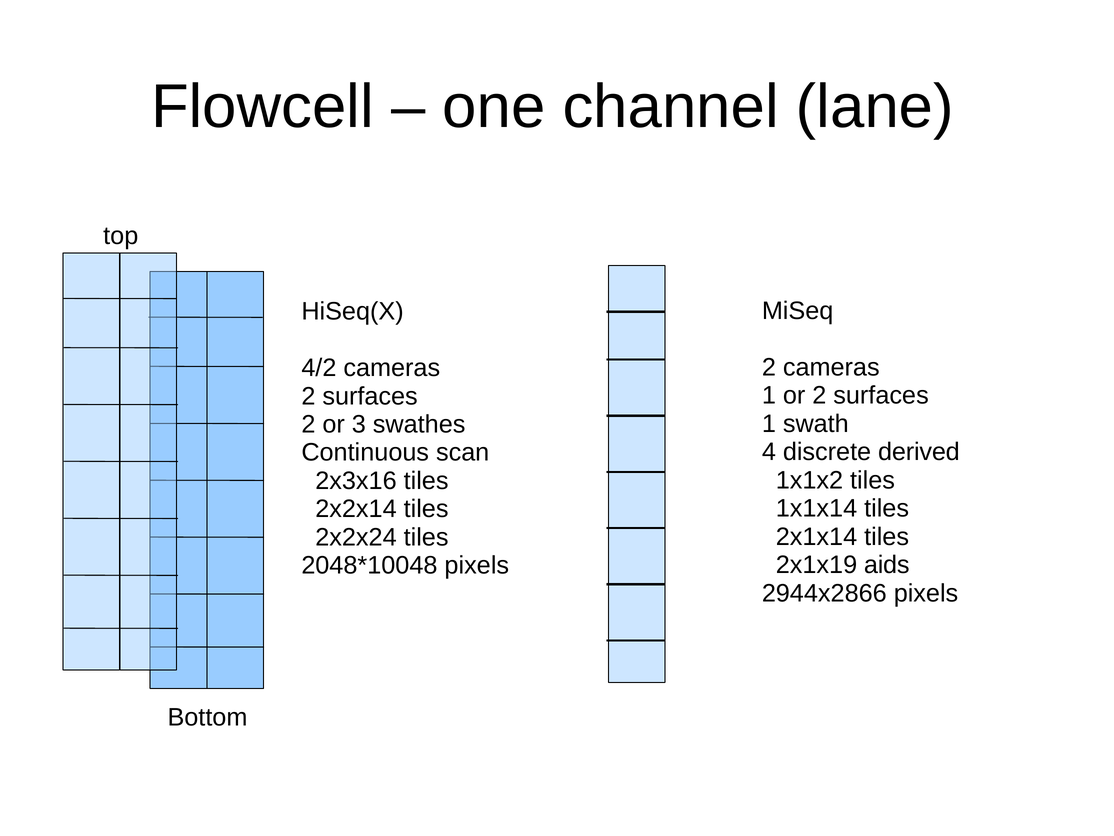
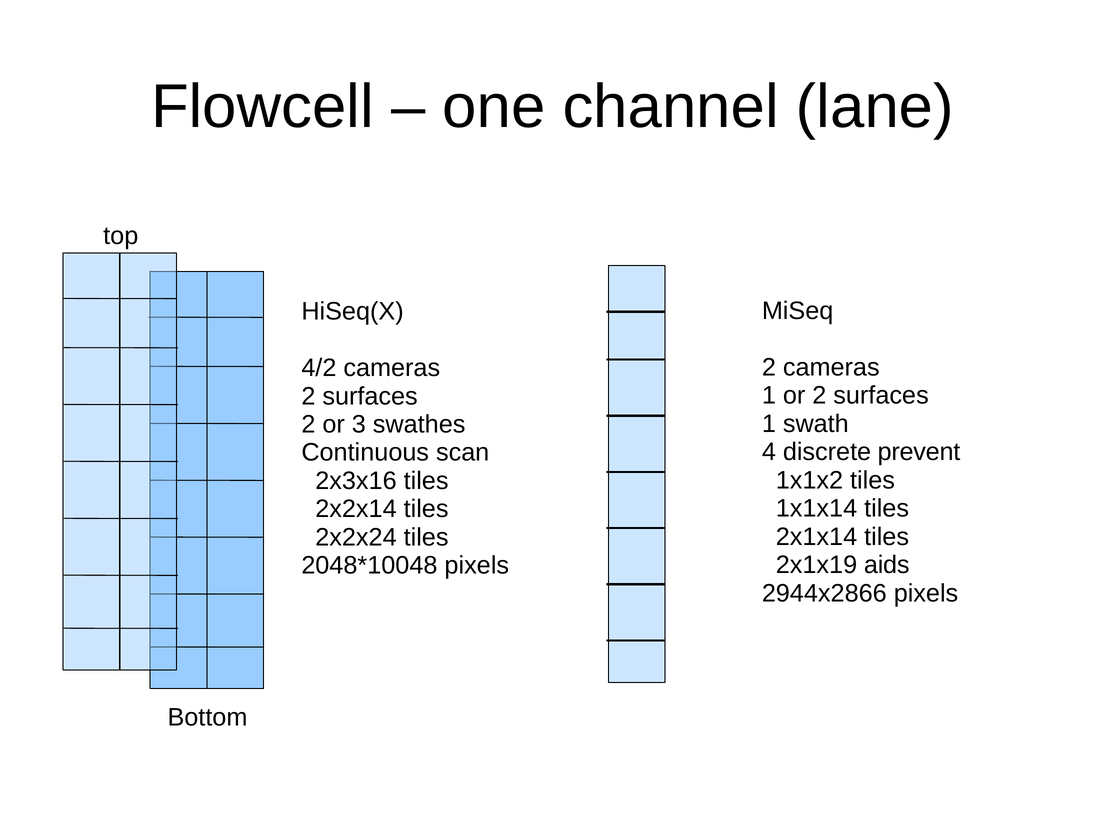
derived: derived -> prevent
